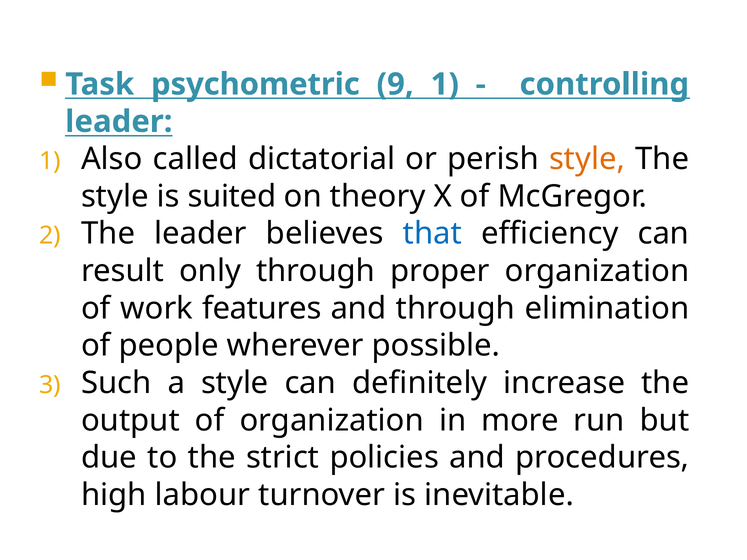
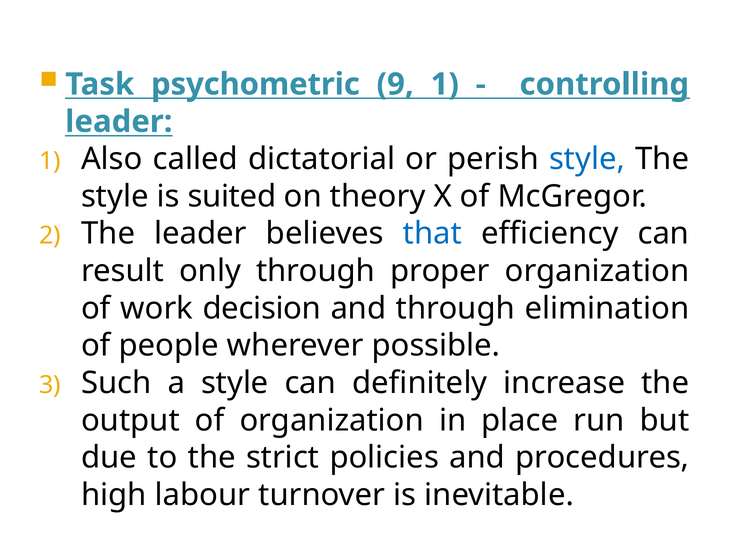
style at (587, 159) colour: orange -> blue
features: features -> decision
more: more -> place
